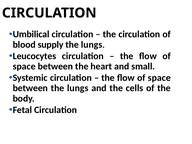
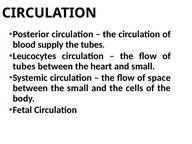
Umbilical: Umbilical -> Posterior
lungs at (92, 45): lungs -> tubes
space at (24, 66): space -> tubes
between the lungs: lungs -> small
